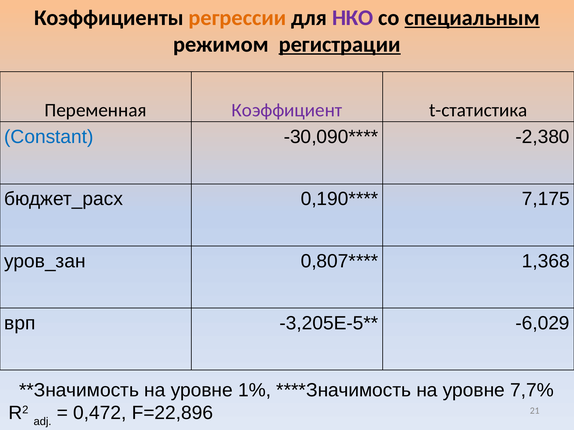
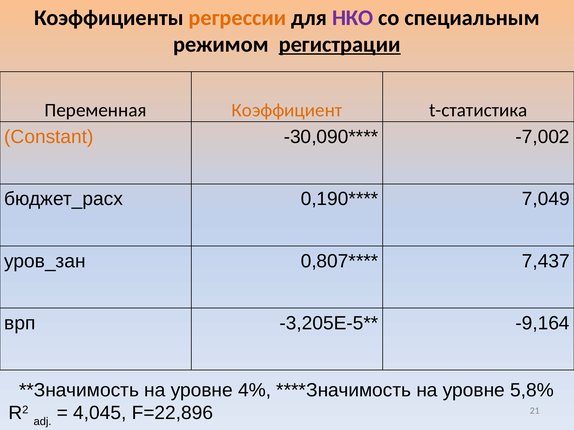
специальным underline: present -> none
Коэффициент colour: purple -> orange
Constant colour: blue -> orange
-2,380: -2,380 -> -7,002
7,175: 7,175 -> 7,049
1,368: 1,368 -> 7,437
-6,029: -6,029 -> -9,164
1%: 1% -> 4%
7,7%: 7,7% -> 5,8%
0,472: 0,472 -> 4,045
